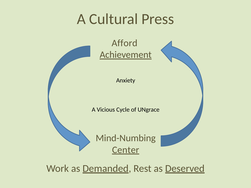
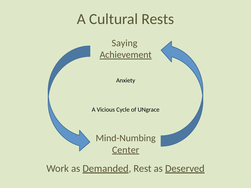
Press: Press -> Rests
Afford: Afford -> Saying
